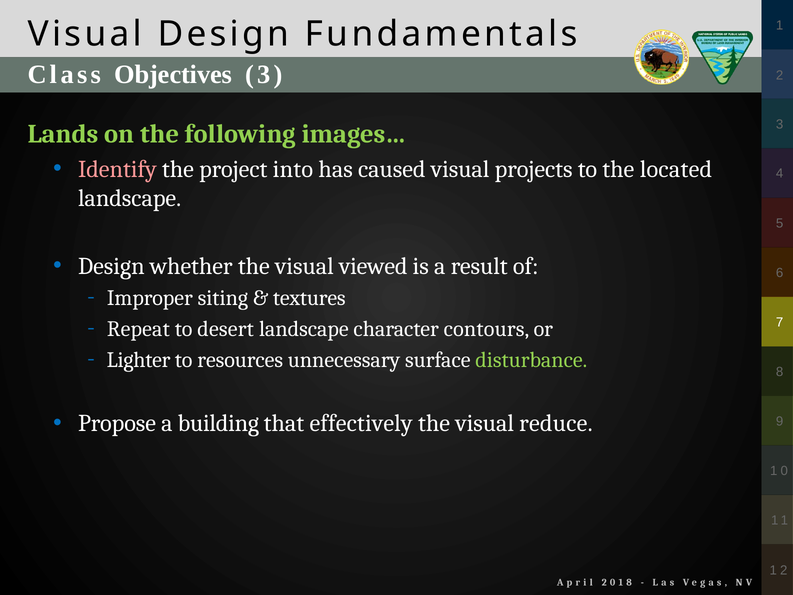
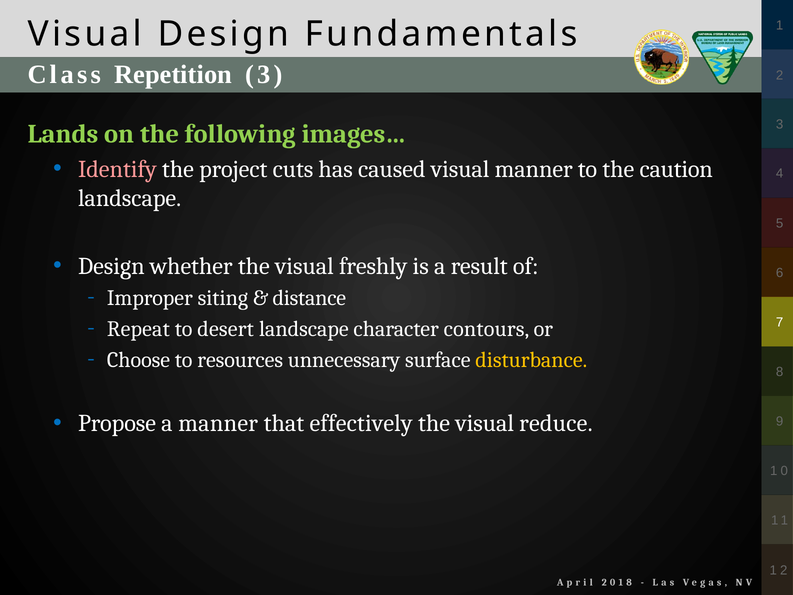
Objectives: Objectives -> Repetition
into: into -> cuts
visual projects: projects -> manner
located: located -> caution
viewed: viewed -> freshly
textures: textures -> distance
Lighter: Lighter -> Choose
disturbance colour: light green -> yellow
a building: building -> manner
